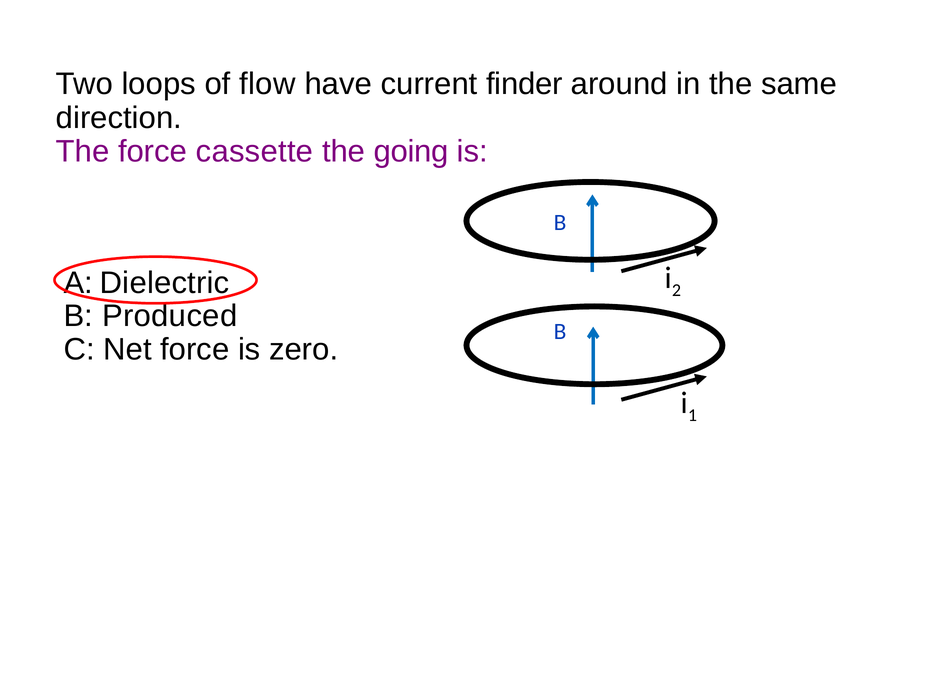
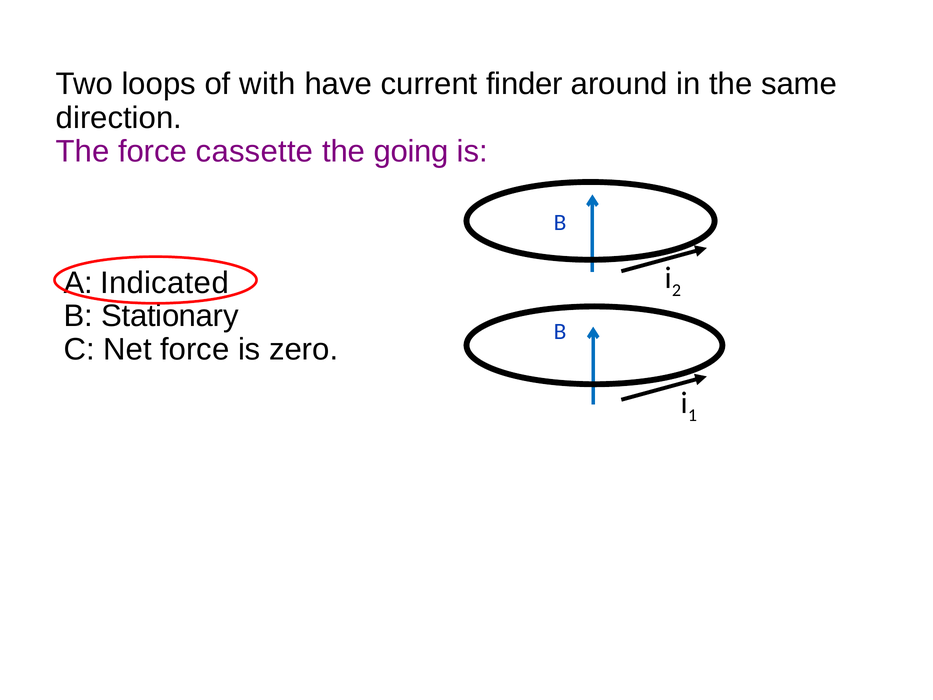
flow: flow -> with
Dielectric: Dielectric -> Indicated
Produced: Produced -> Stationary
